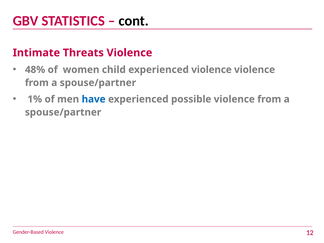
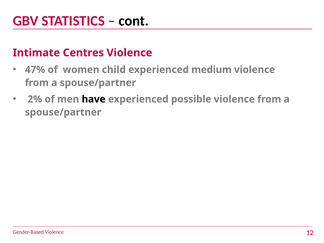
Threats: Threats -> Centres
48%: 48% -> 47%
experienced violence: violence -> medium
1%: 1% -> 2%
have colour: blue -> black
